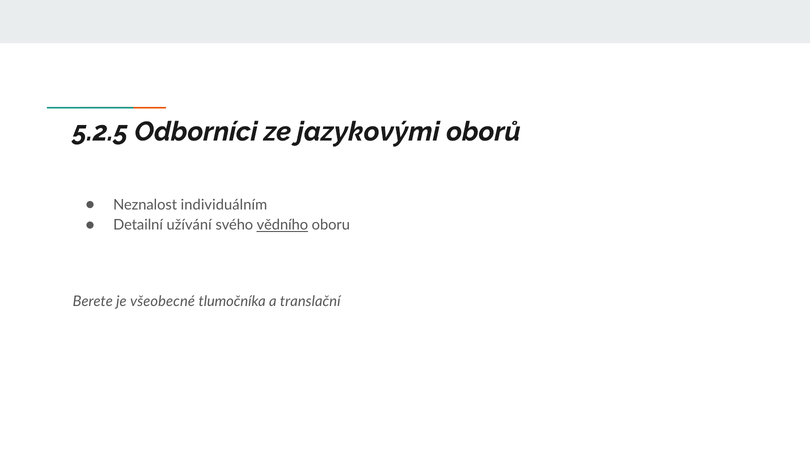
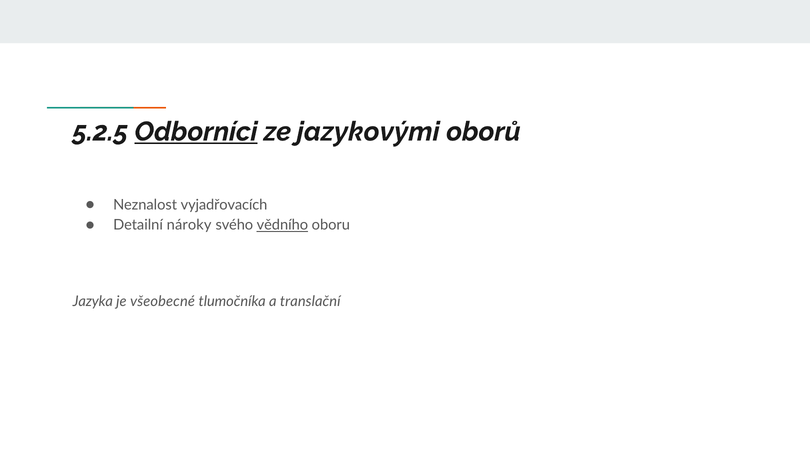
Odborníci underline: none -> present
individuálním: individuálním -> vyjadřovacích
užívání: užívání -> nároky
Berete: Berete -> Jazyka
